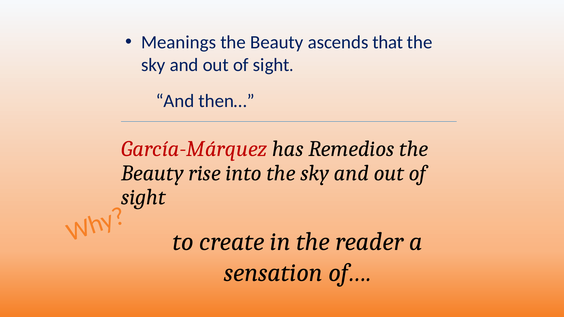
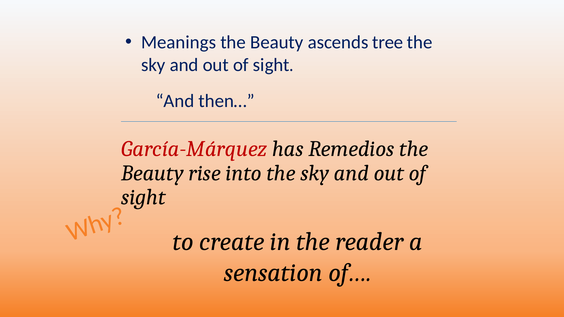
that: that -> tree
